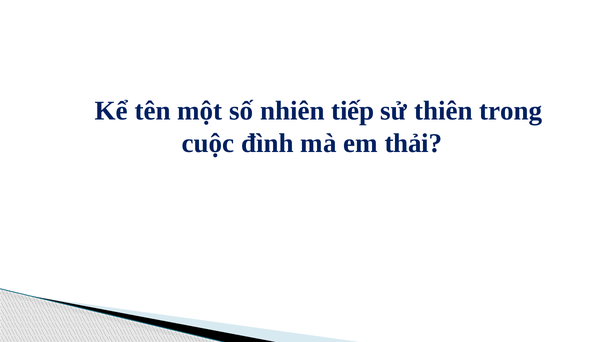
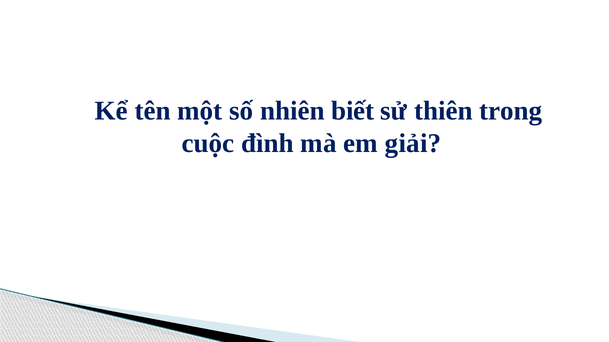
tiếp: tiếp -> biết
thải: thải -> giải
